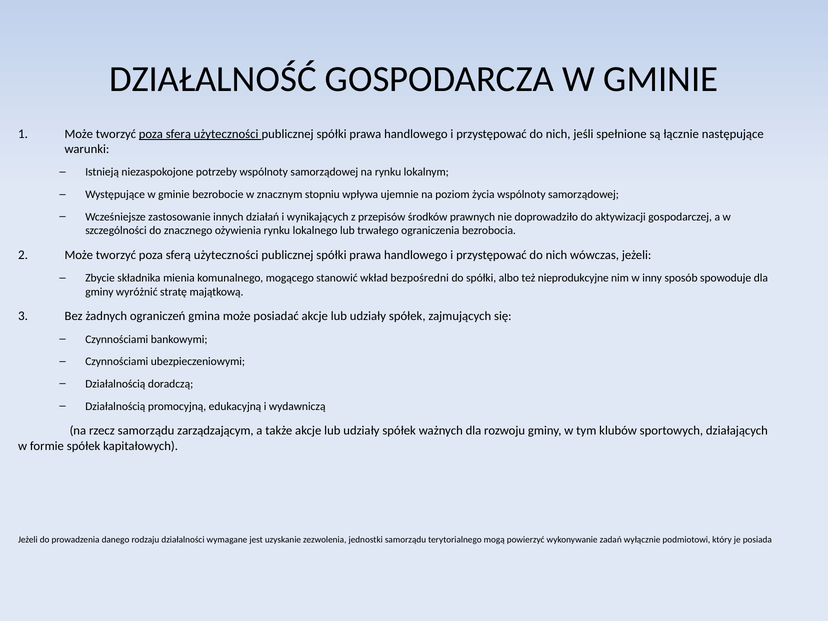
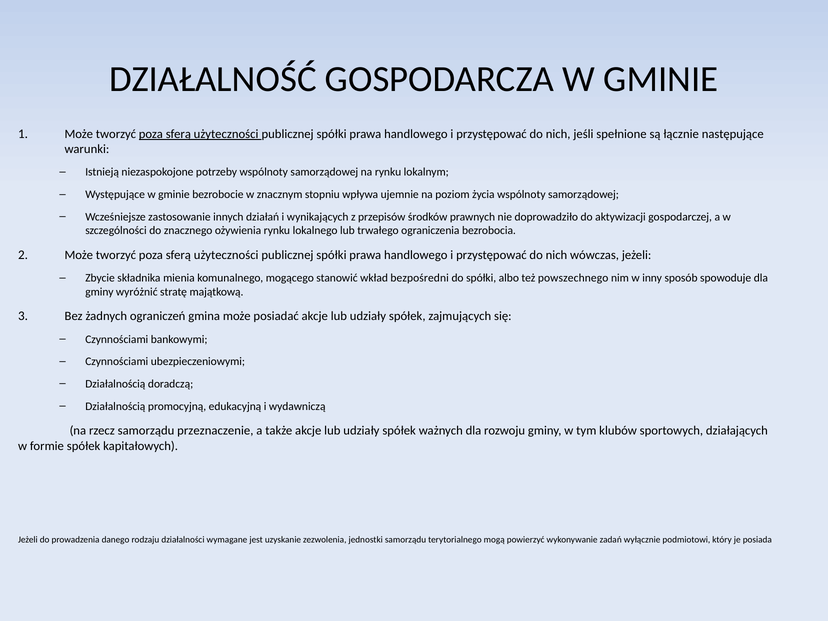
nieprodukcyjne: nieprodukcyjne -> powszechnego
zarządzającym: zarządzającym -> przeznaczenie
